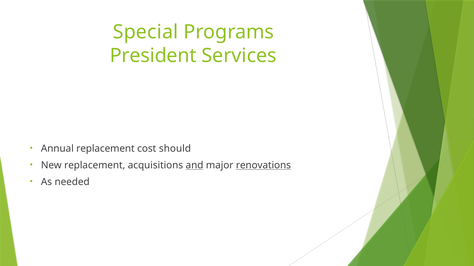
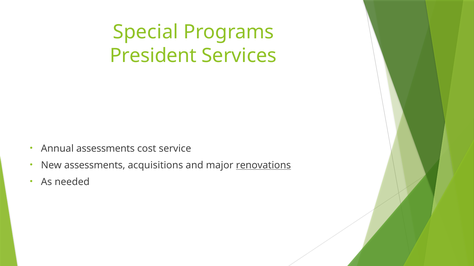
Annual replacement: replacement -> assessments
should: should -> service
New replacement: replacement -> assessments
and underline: present -> none
